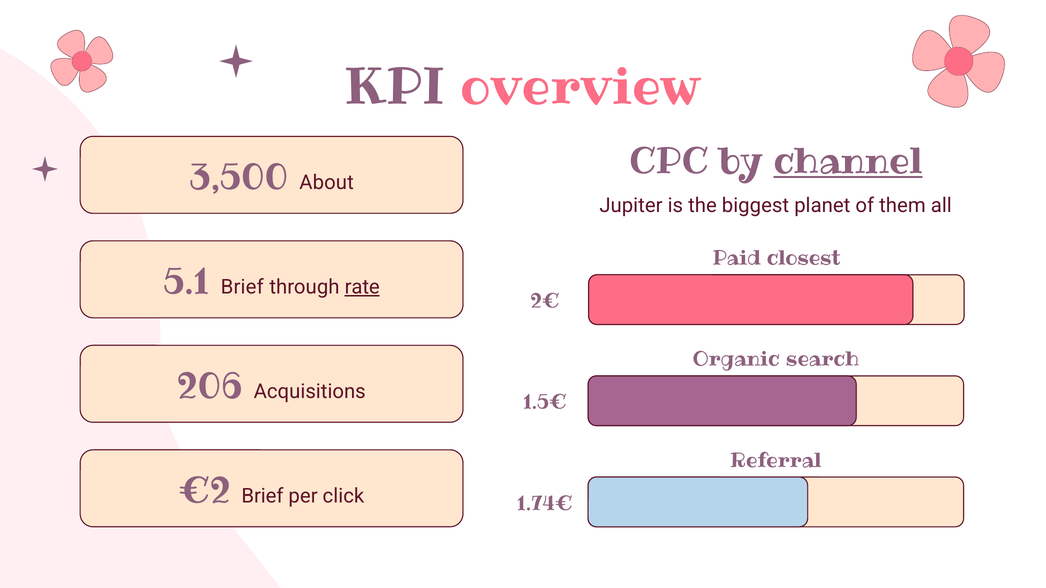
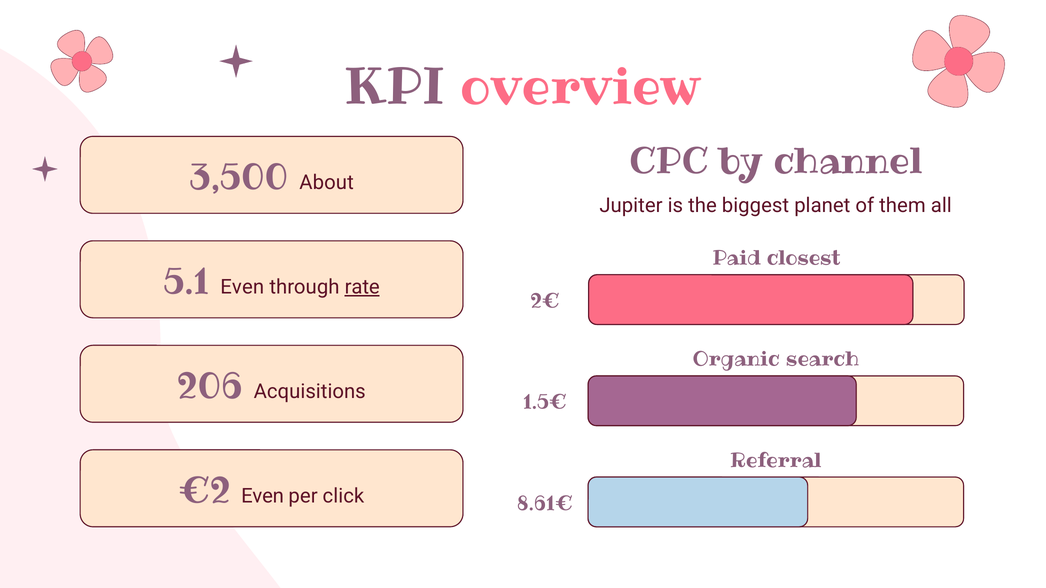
channel underline: present -> none
5.1 Brief: Brief -> Even
€2 Brief: Brief -> Even
1.74€: 1.74€ -> 8.61€
